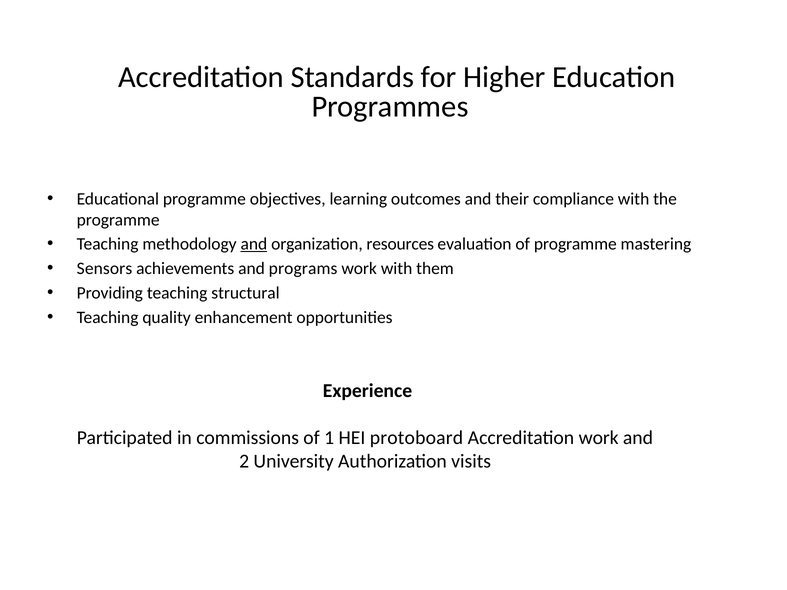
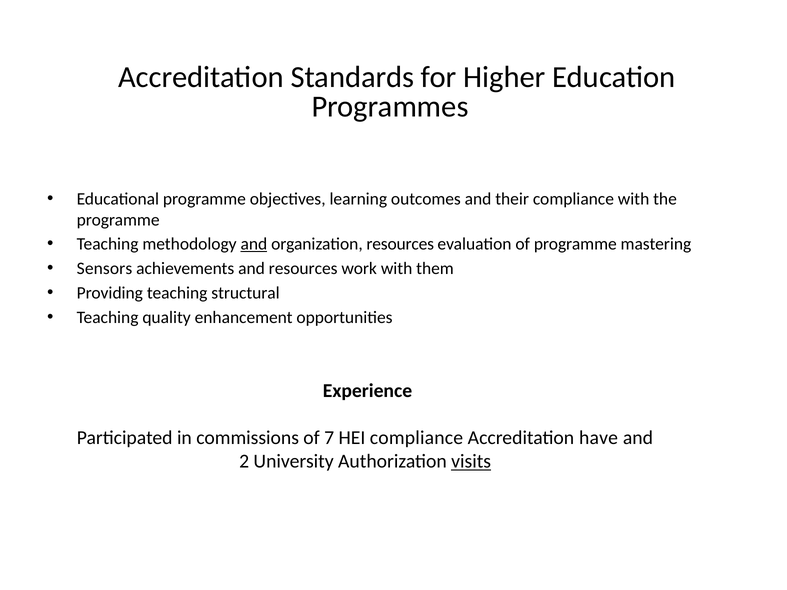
and programs: programs -> resources
1: 1 -> 7
HEI protoboard: protoboard -> compliance
Accreditation work: work -> have
visits underline: none -> present
